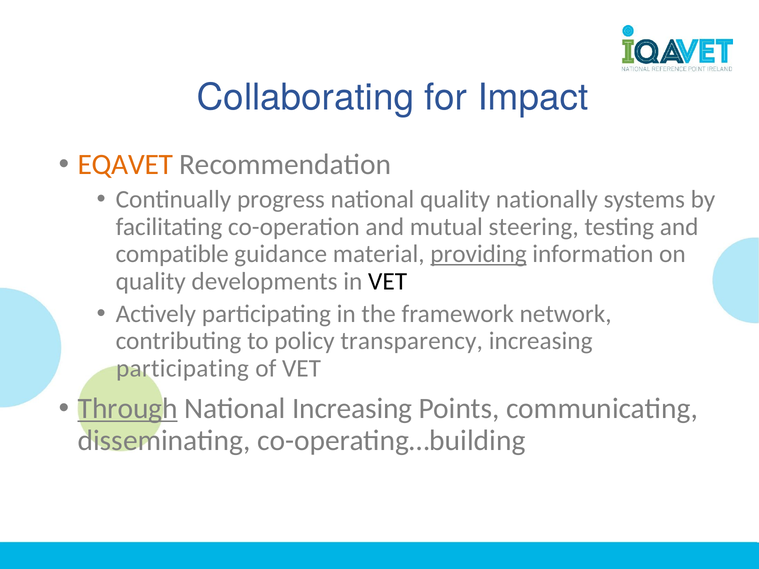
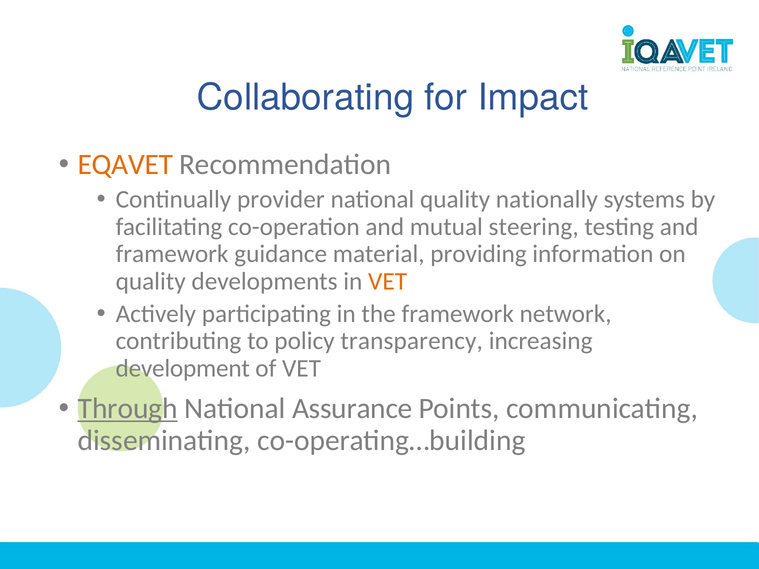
progress: progress -> provider
compatible at (172, 254): compatible -> framework
providing underline: present -> none
VET at (388, 281) colour: black -> orange
participating at (182, 369): participating -> development
National Increasing: Increasing -> Assurance
